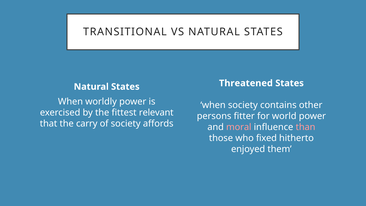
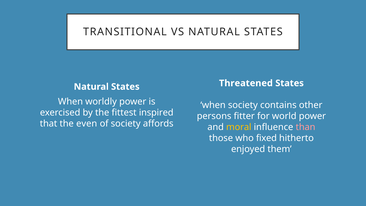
relevant: relevant -> inspired
carry: carry -> even
moral colour: pink -> yellow
